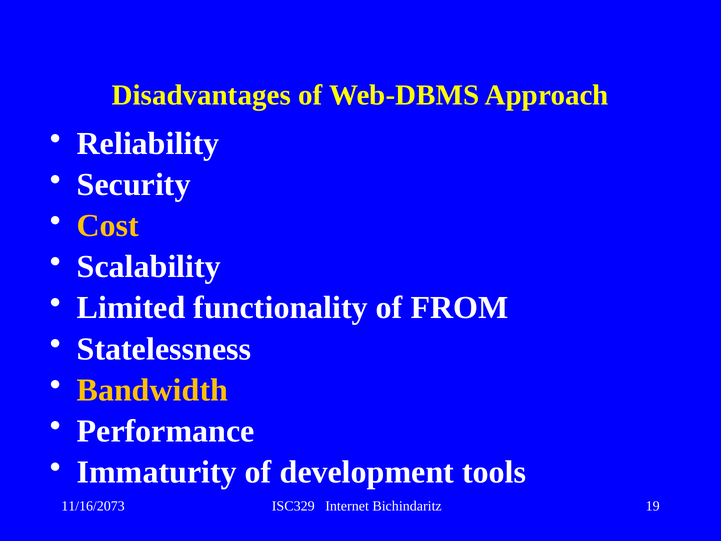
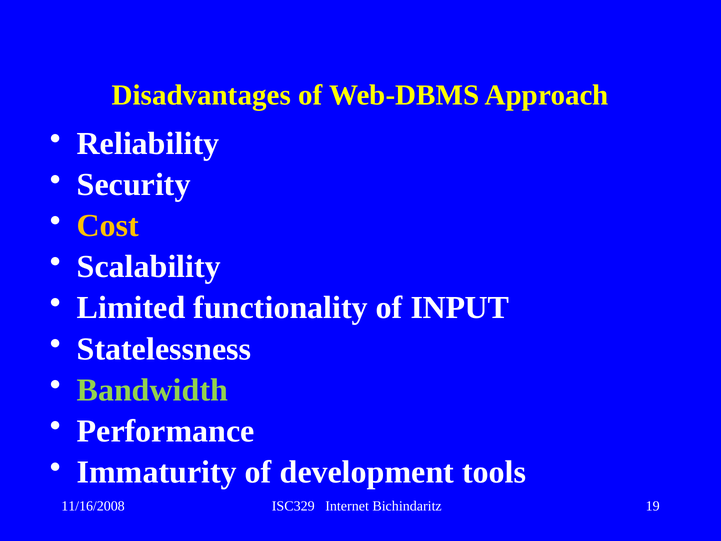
FROM: FROM -> INPUT
Bandwidth colour: yellow -> light green
11/16/2073: 11/16/2073 -> 11/16/2008
